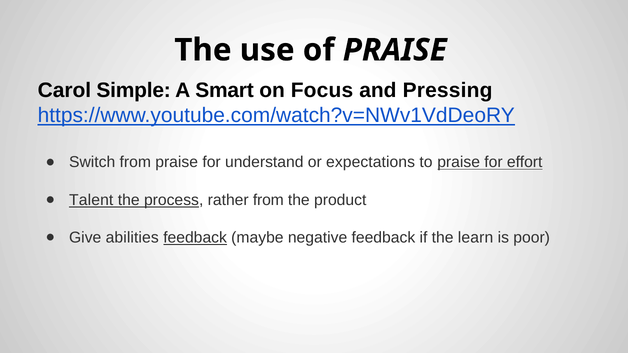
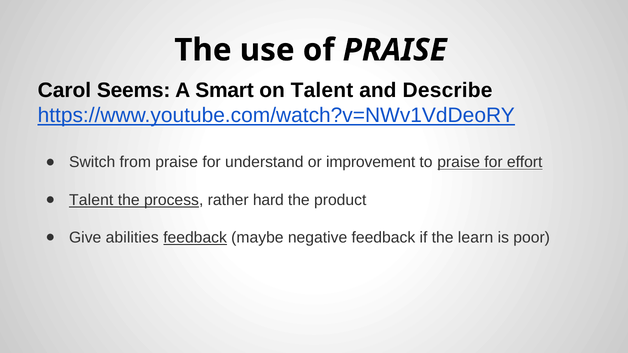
Simple: Simple -> Seems
on Focus: Focus -> Talent
Pressing: Pressing -> Describe
expectations: expectations -> improvement
rather from: from -> hard
